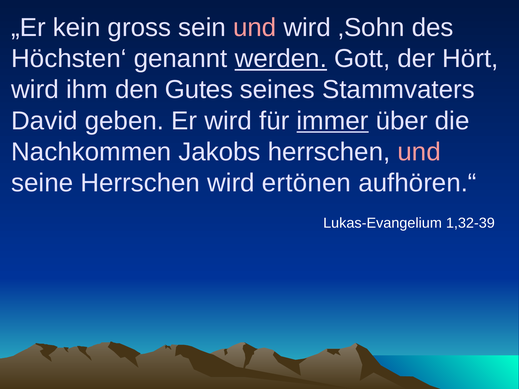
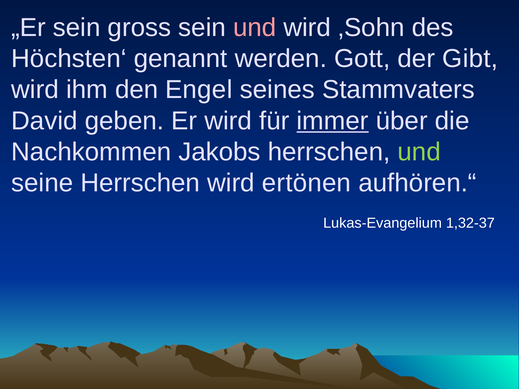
„Er kein: kein -> sein
werden underline: present -> none
Hört: Hört -> Gibt
Gutes: Gutes -> Engel
und at (419, 152) colour: pink -> light green
1,32-39: 1,32-39 -> 1,32-37
